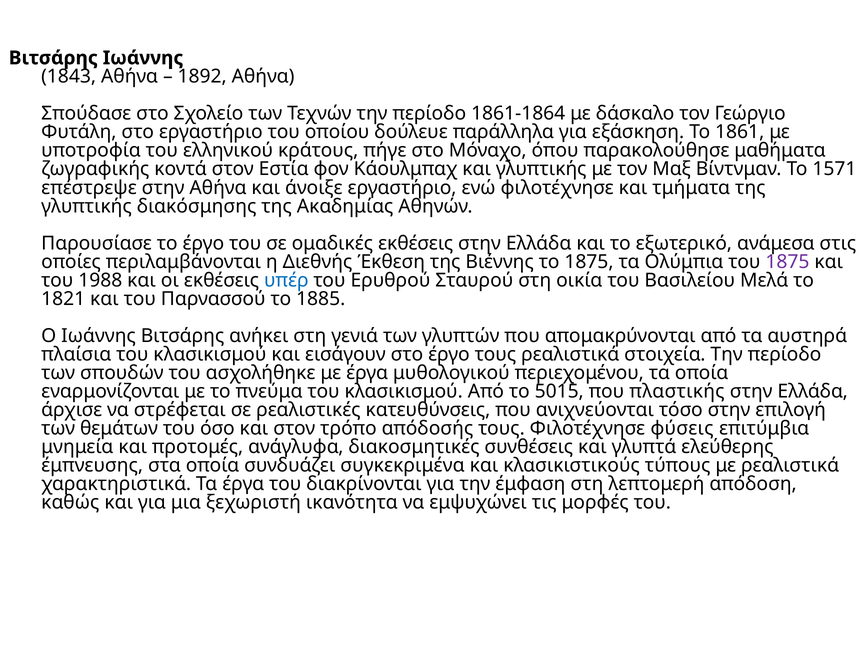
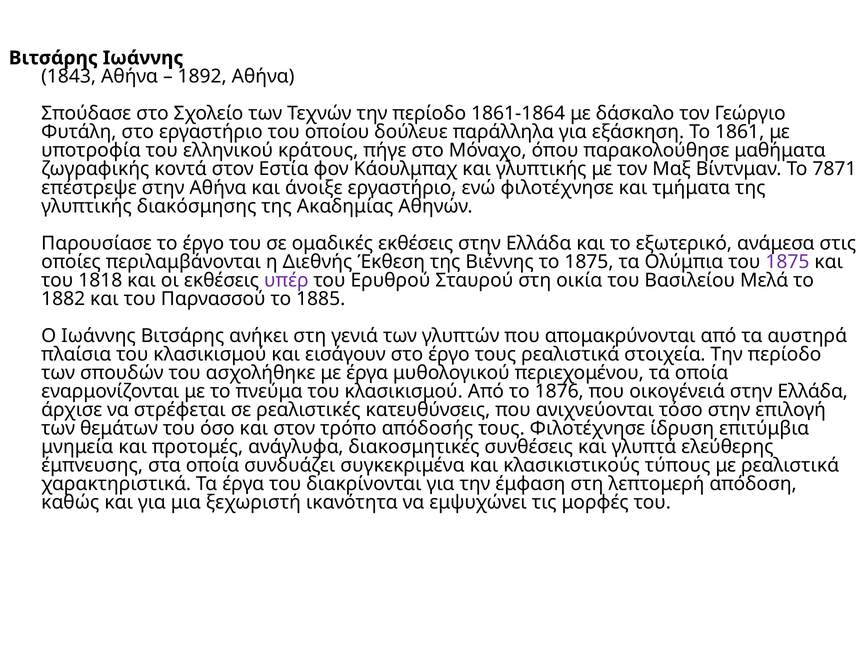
1571: 1571 -> 7871
1988: 1988 -> 1818
υπέρ colour: blue -> purple
1821: 1821 -> 1882
5015: 5015 -> 1876
πλαστικής: πλαστικής -> οικογένειά
φύσεις: φύσεις -> ίδρυση
